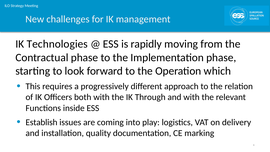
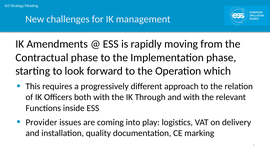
Technologies: Technologies -> Amendments
Establish: Establish -> Provider
